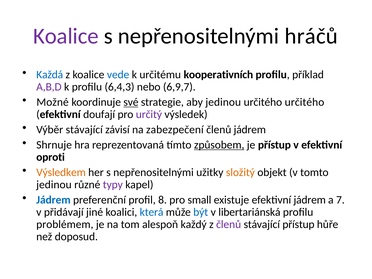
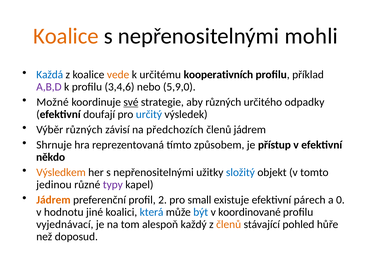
Koalice at (66, 36) colour: purple -> orange
hráčů: hráčů -> mohli
vede colour: blue -> orange
6,4,3: 6,4,3 -> 3,4,6
6,9,7: 6,9,7 -> 5,9,0
aby jedinou: jedinou -> různých
určitého určitého: určitého -> odpadky
určitý colour: purple -> blue
Výběr stávající: stávající -> různých
zabezpečení: zabezpečení -> předchozích
způsobem underline: present -> none
oproti: oproti -> někdo
složitý colour: orange -> blue
Jádrem at (53, 200) colour: blue -> orange
8: 8 -> 2
efektivní jádrem: jádrem -> párech
7: 7 -> 0
přidávají: přidávají -> hodnotu
libertariánská: libertariánská -> koordinované
problémem: problémem -> vyjednávací
členů at (229, 224) colour: purple -> orange
stávající přístup: přístup -> pohled
